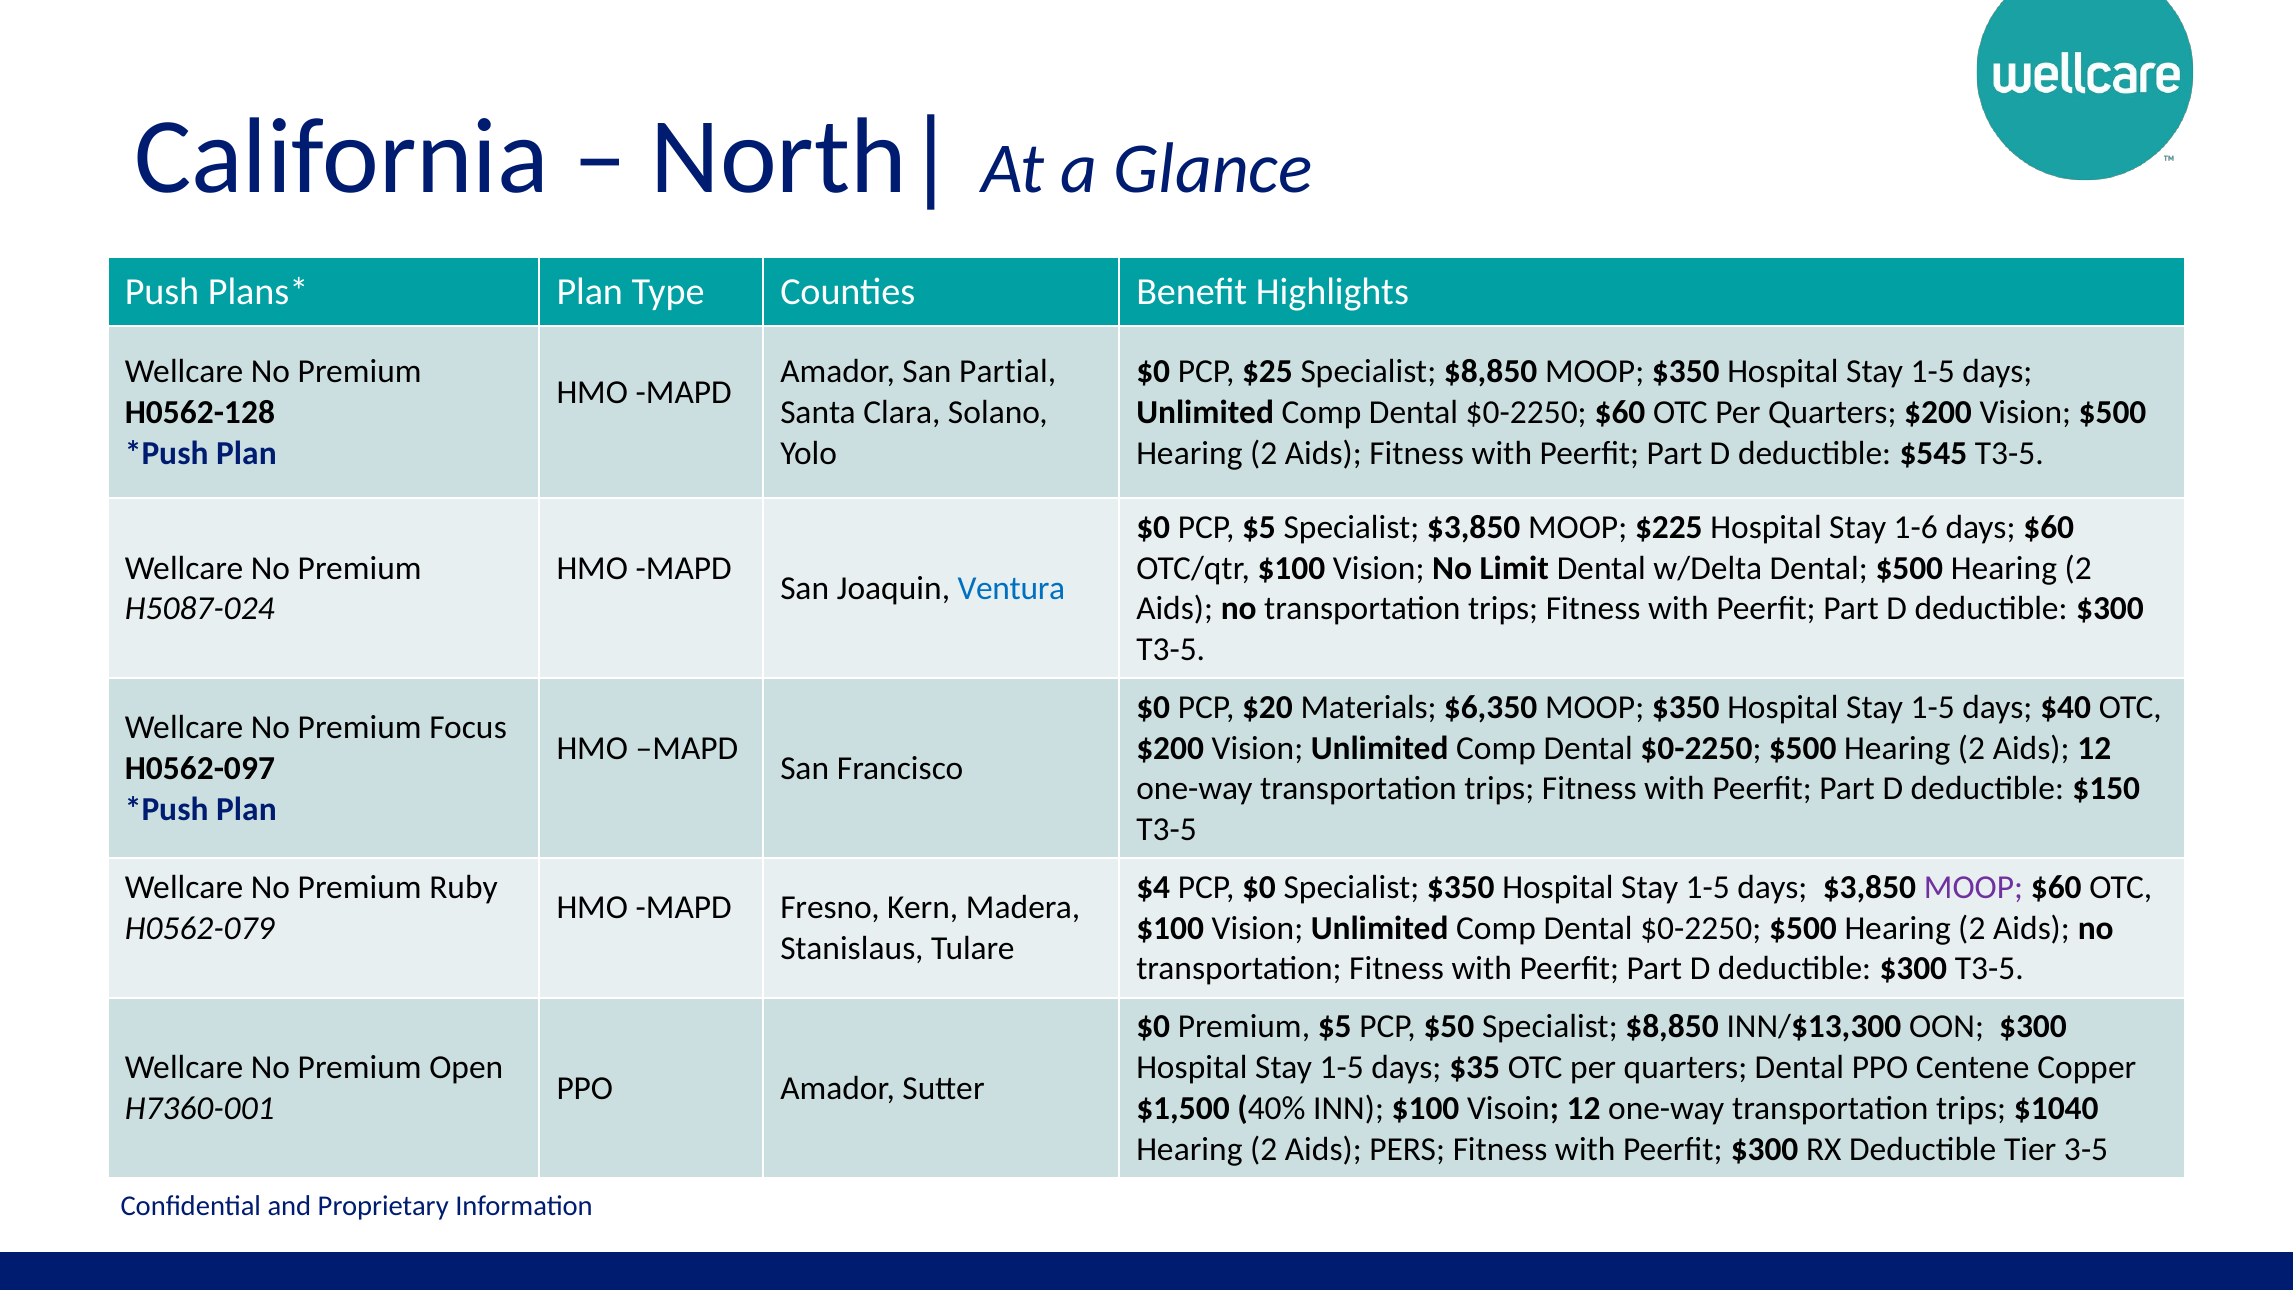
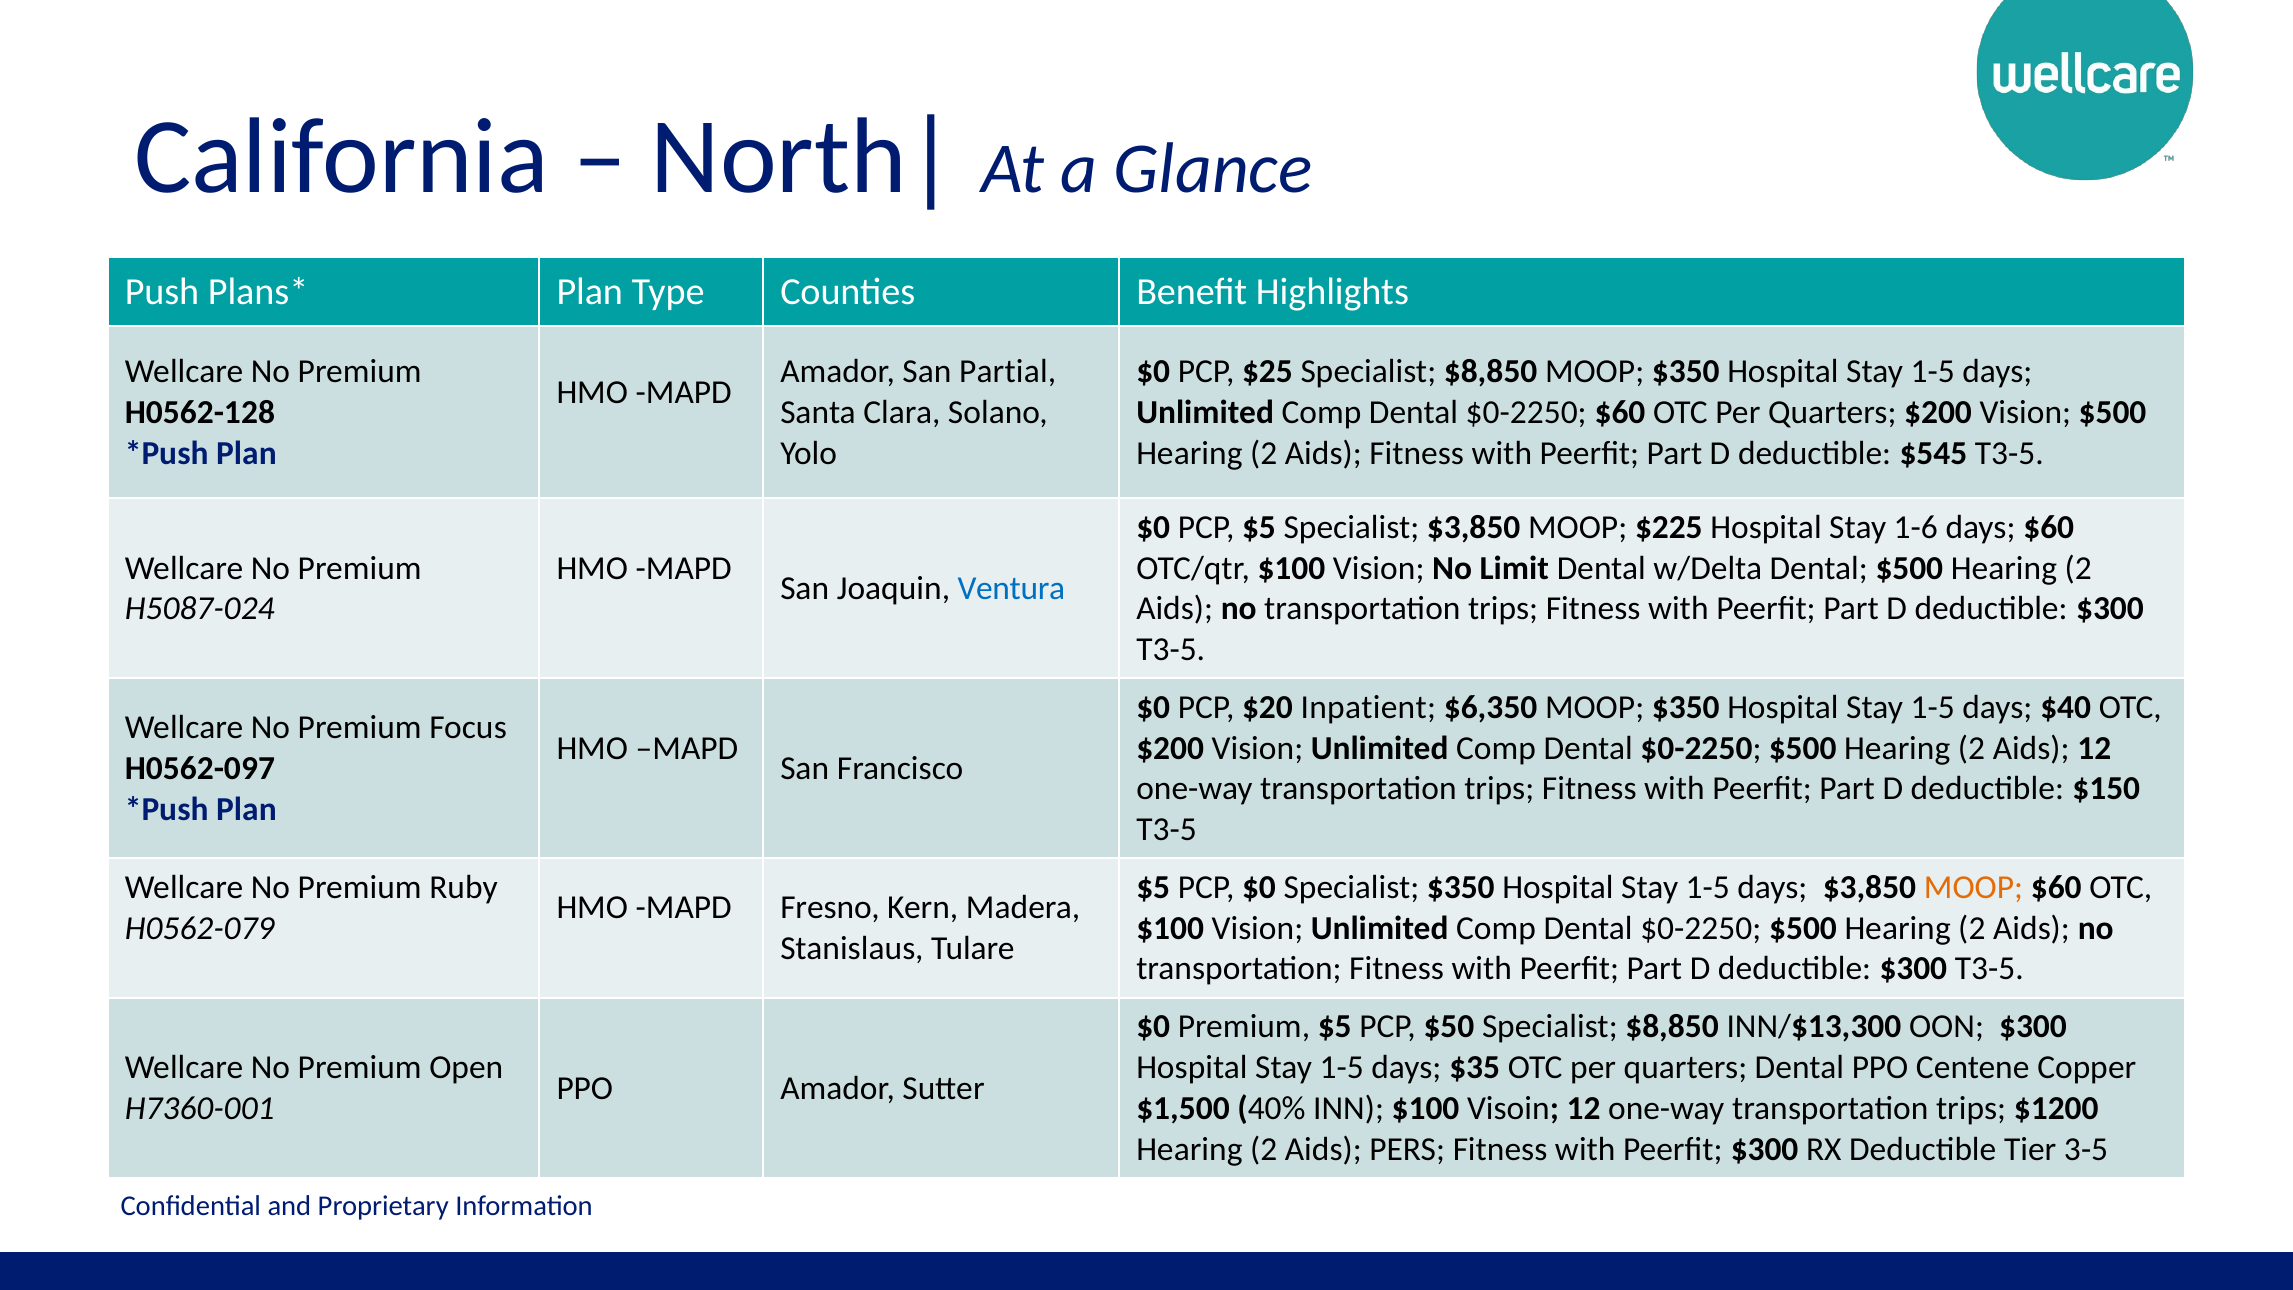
Materials: Materials -> Inpatient
$4 at (1153, 887): $4 -> $5
MOOP at (1974, 887) colour: purple -> orange
$1040: $1040 -> $1200
